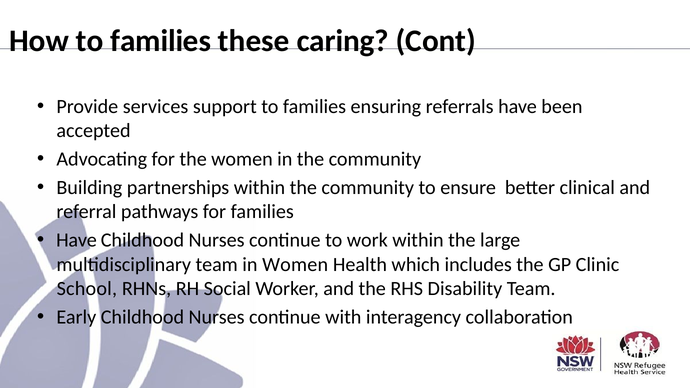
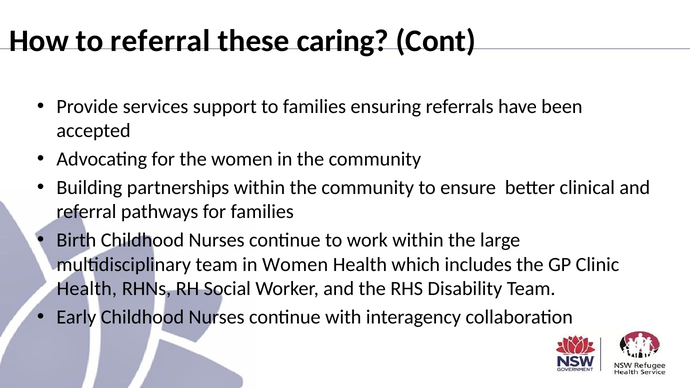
How to families: families -> referral
Have at (76, 240): Have -> Birth
School at (87, 289): School -> Health
